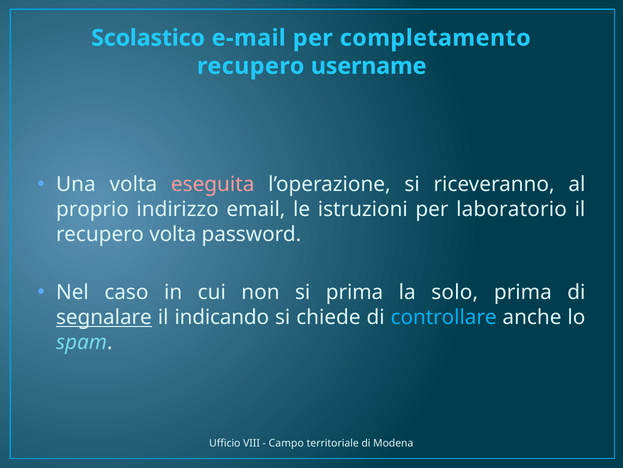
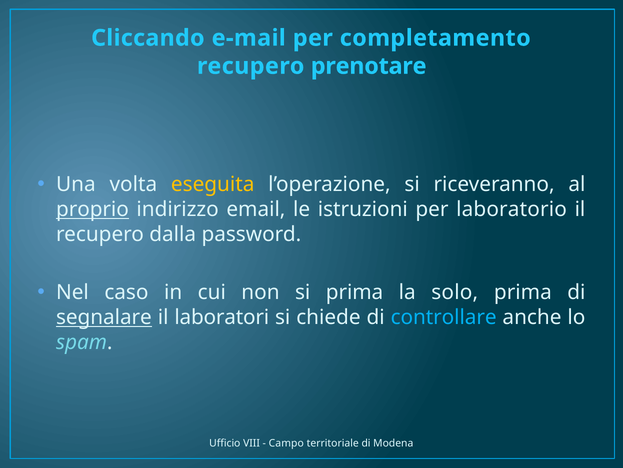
Scolastico: Scolastico -> Cliccando
username: username -> prenotare
eseguita colour: pink -> yellow
proprio underline: none -> present
recupero volta: volta -> dalla
indicando: indicando -> laboratori
